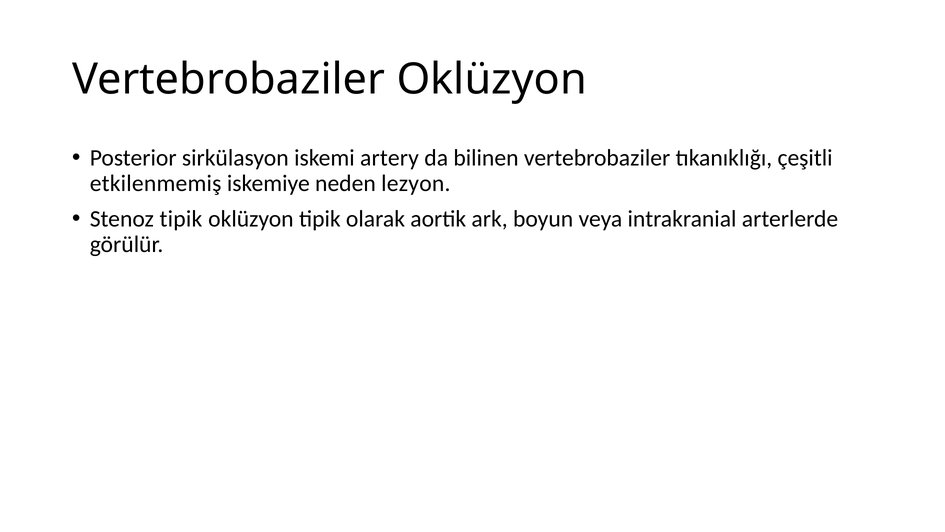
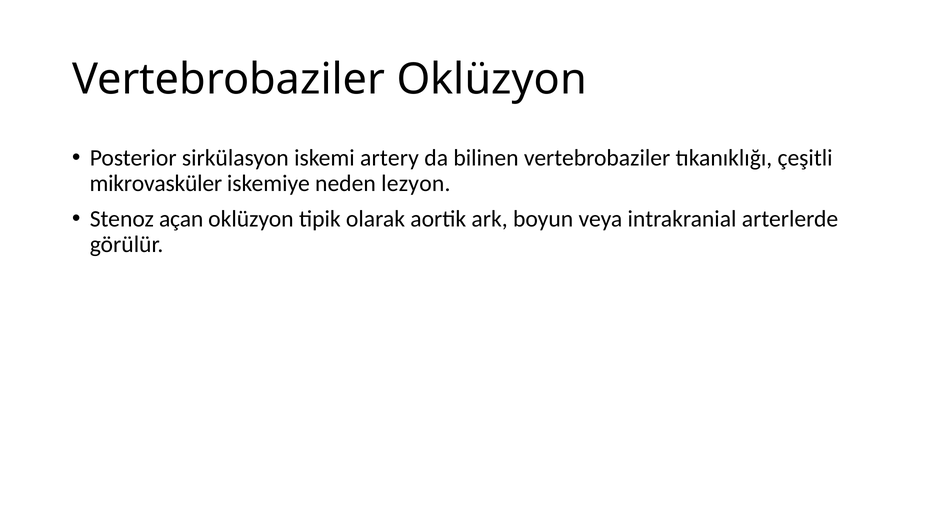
etkilenmemiş: etkilenmemiş -> mikrovasküler
Stenoz tipik: tipik -> açan
